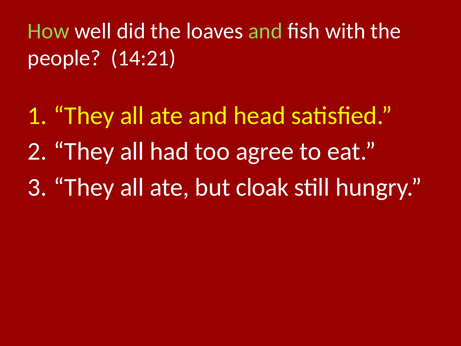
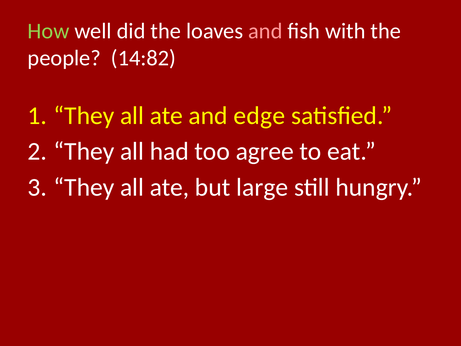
and at (265, 31) colour: light green -> pink
14:21: 14:21 -> 14:82
head: head -> edge
cloak: cloak -> large
